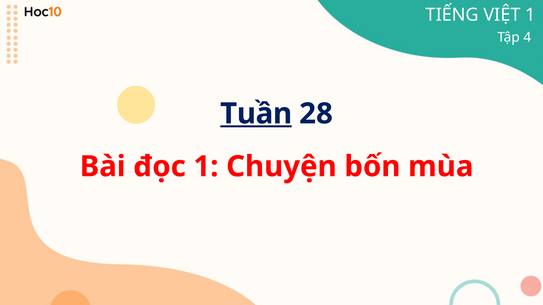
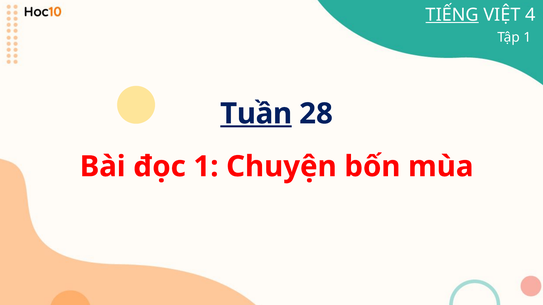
TIẾNG underline: none -> present
VIỆT 1: 1 -> 4
Tập 4: 4 -> 1
